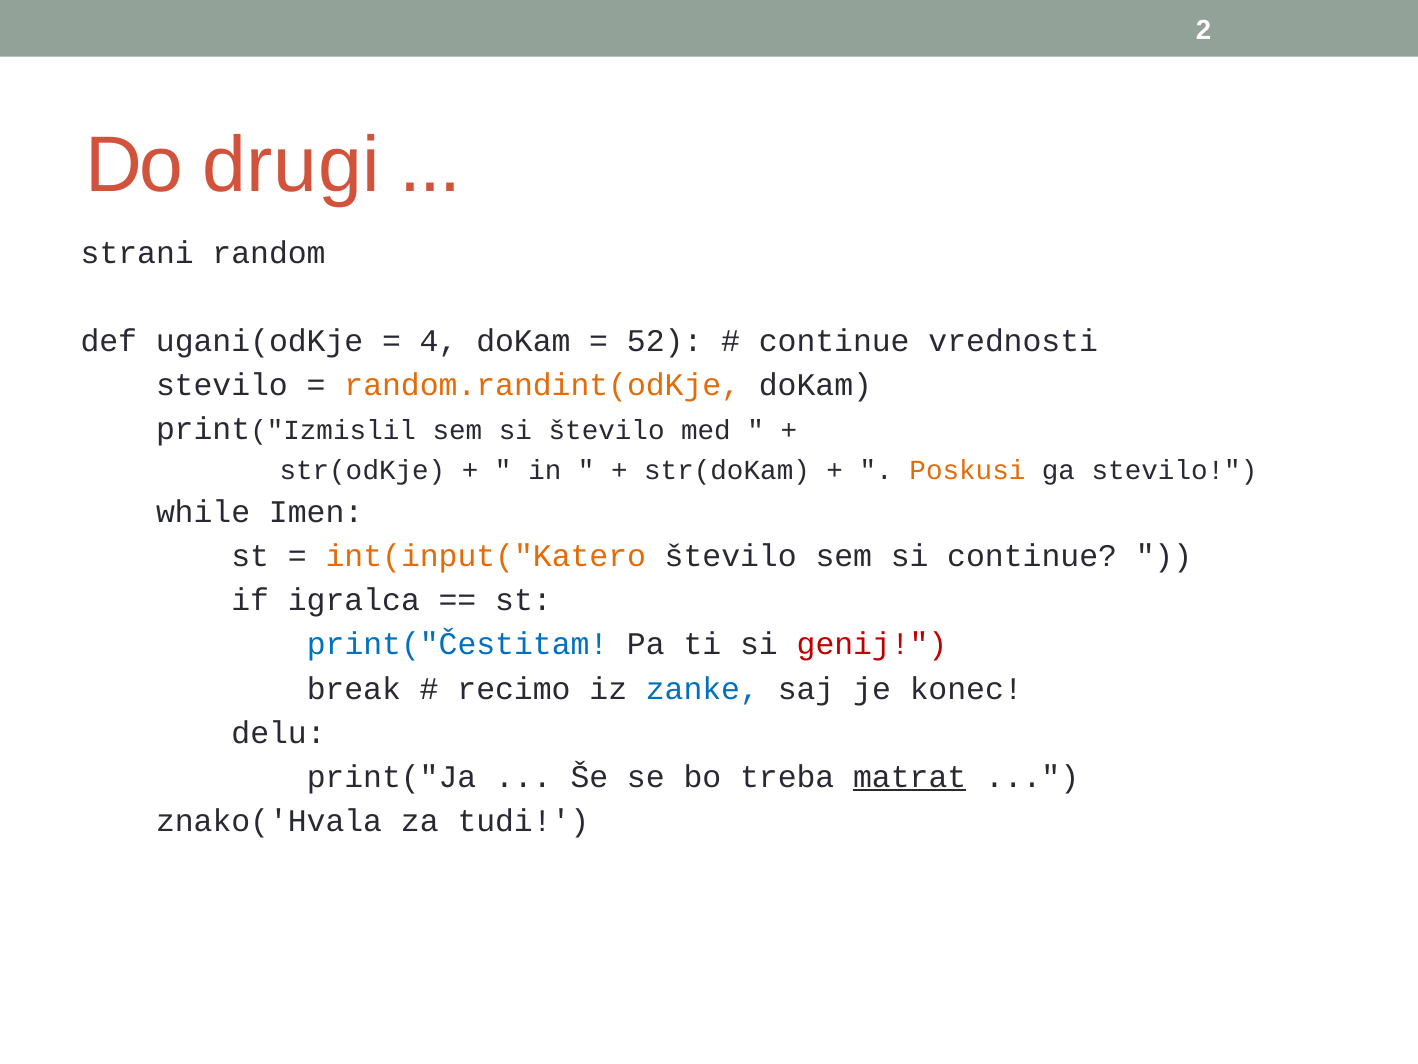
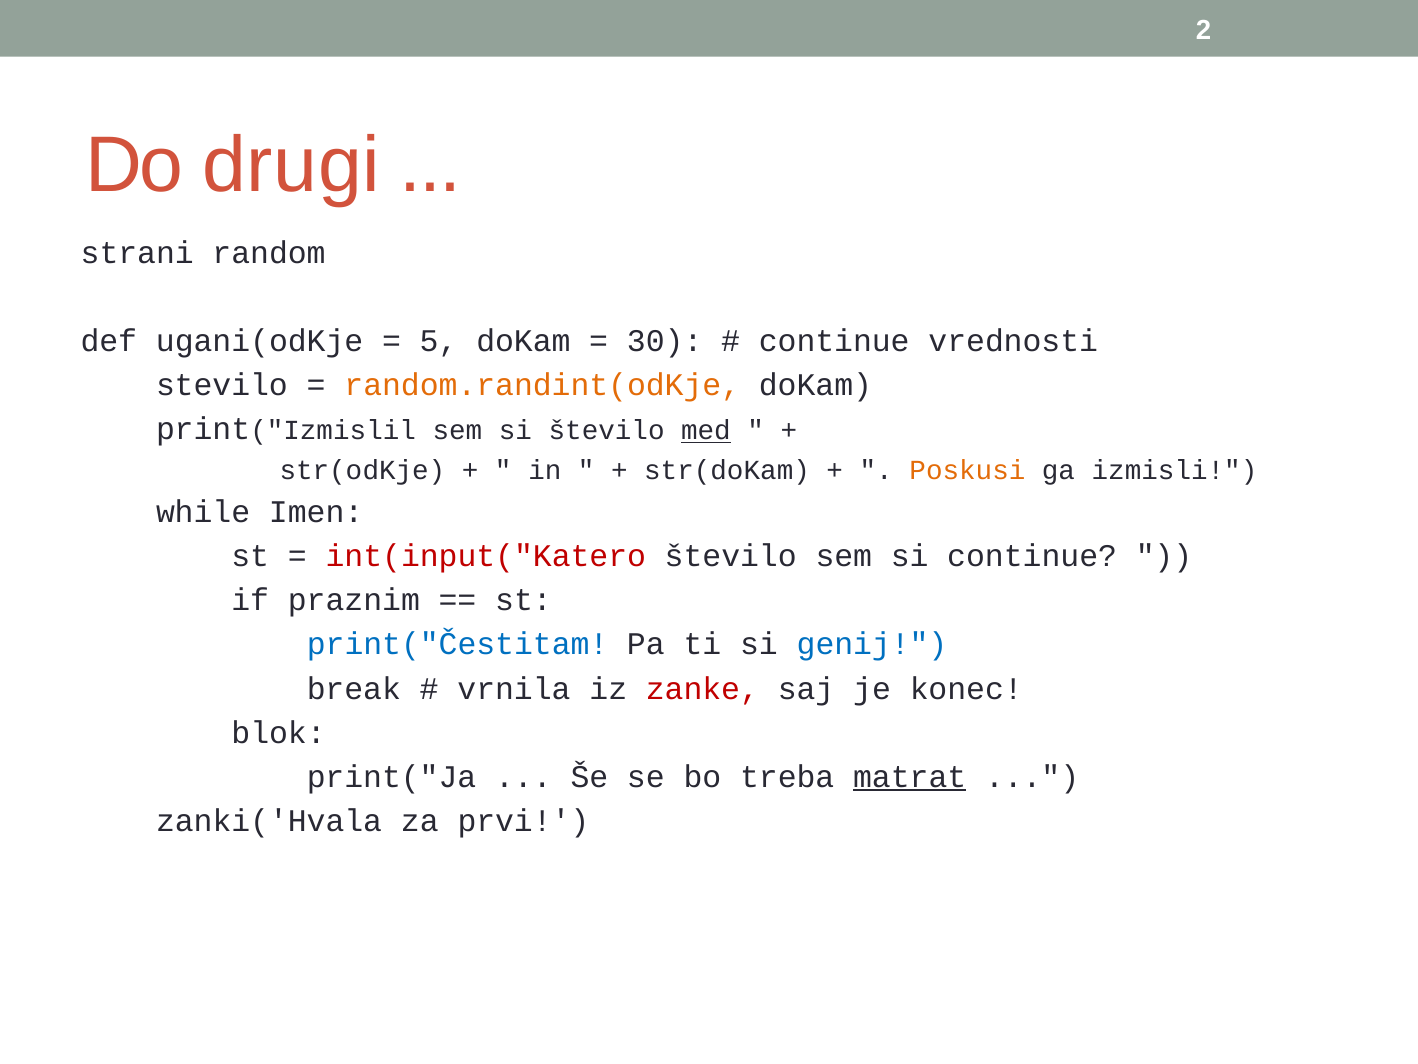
4: 4 -> 5
52: 52 -> 30
med underline: none -> present
ga stevilo: stevilo -> izmisli
int(input("Katero colour: orange -> red
igralca: igralca -> praznim
genij colour: red -> blue
recimo: recimo -> vrnila
zanke colour: blue -> red
delu: delu -> blok
znako('Hvala: znako('Hvala -> zanki('Hvala
tudi: tudi -> prvi
